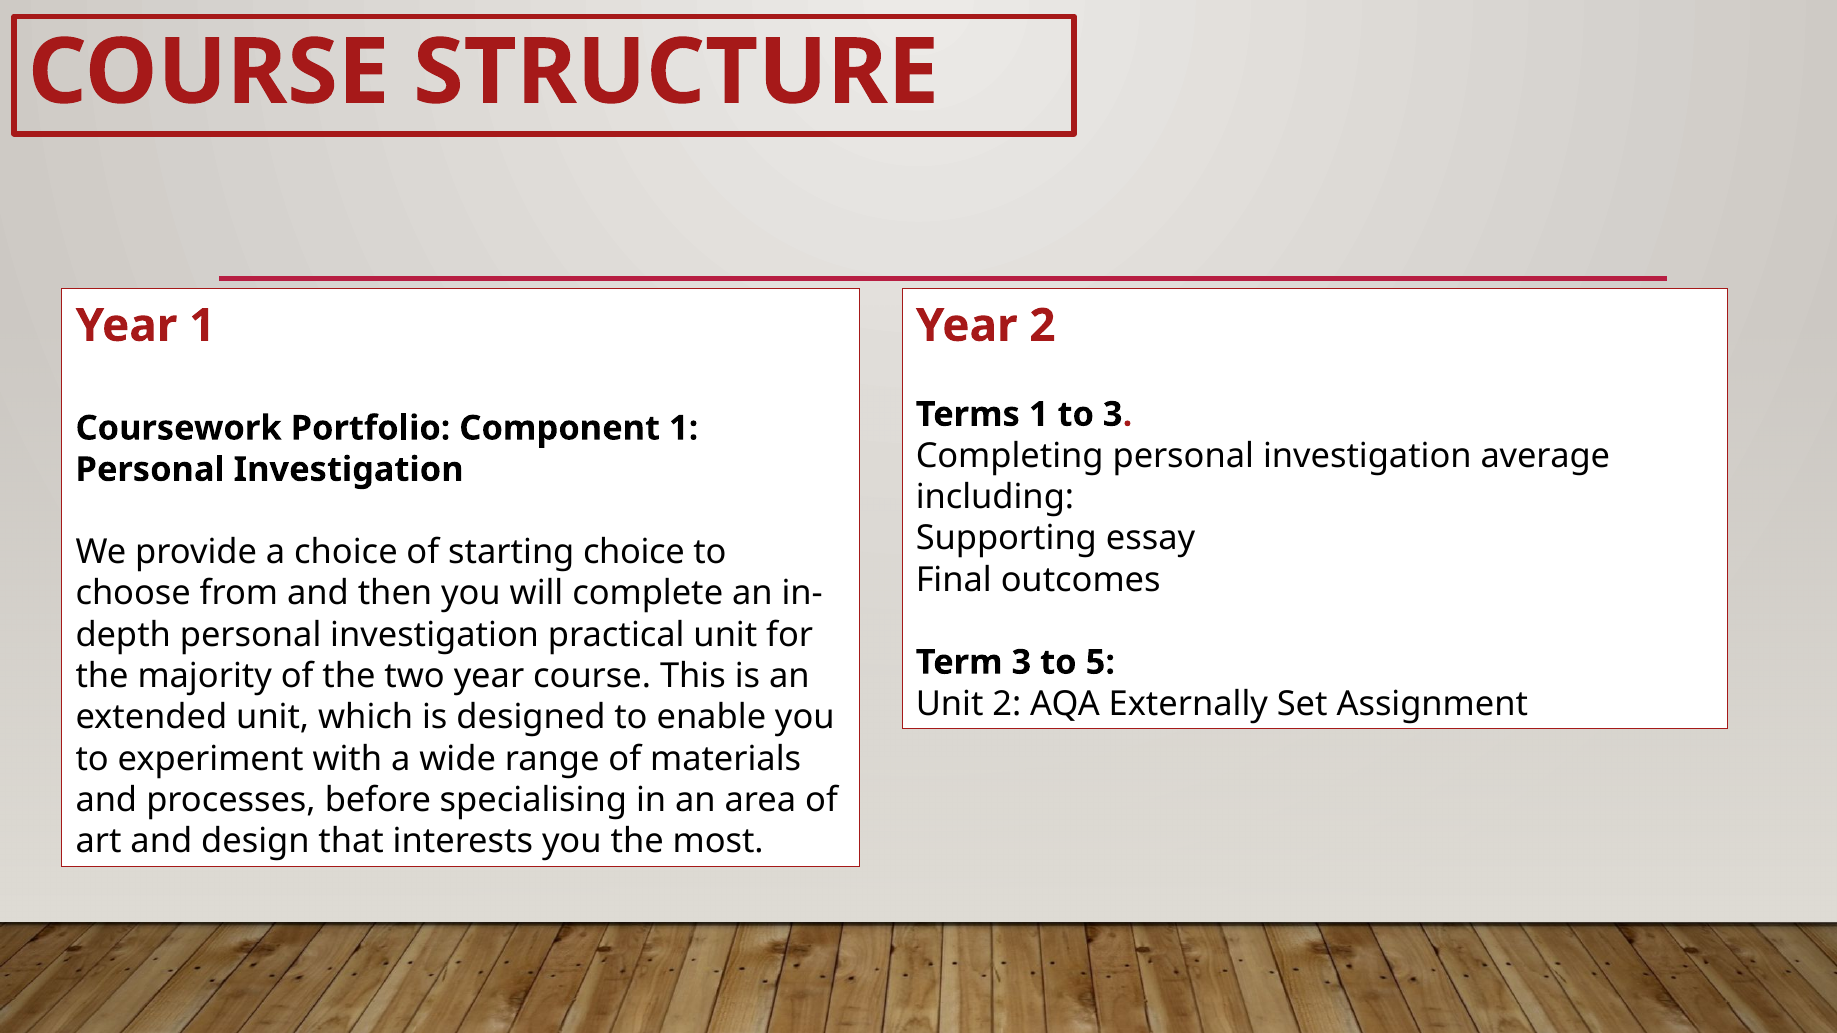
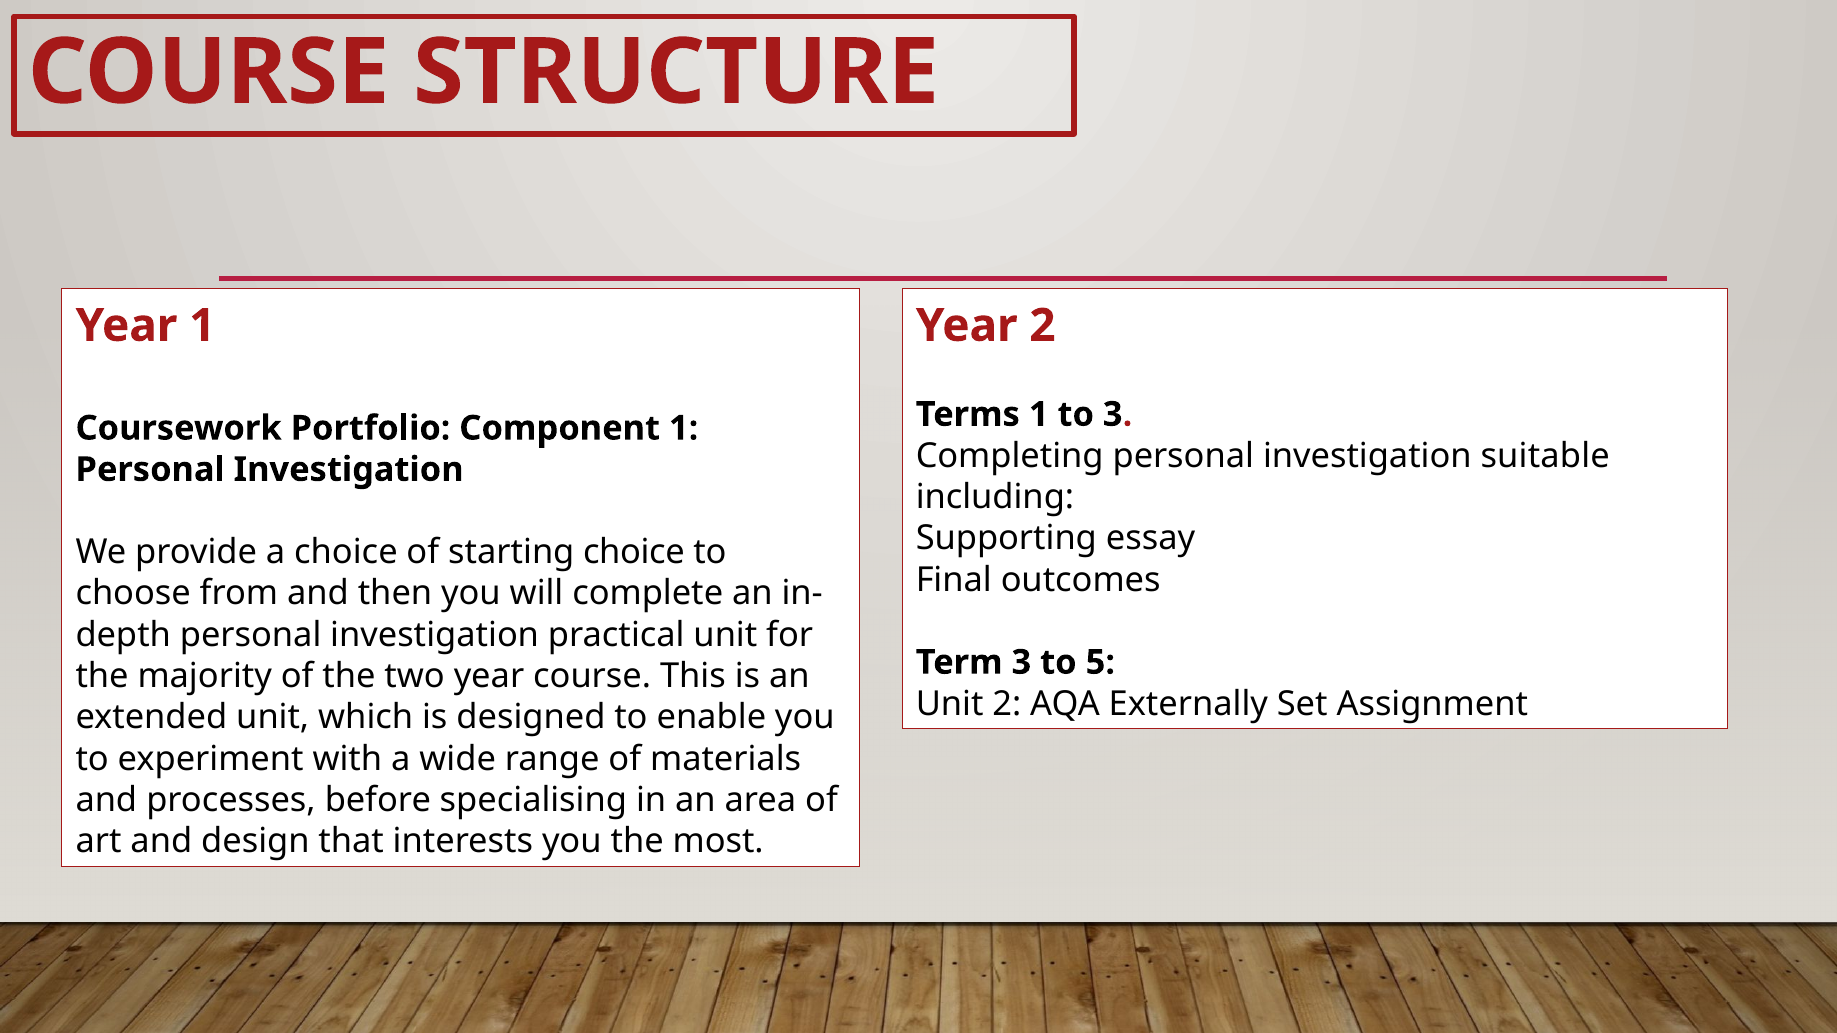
average: average -> suitable
